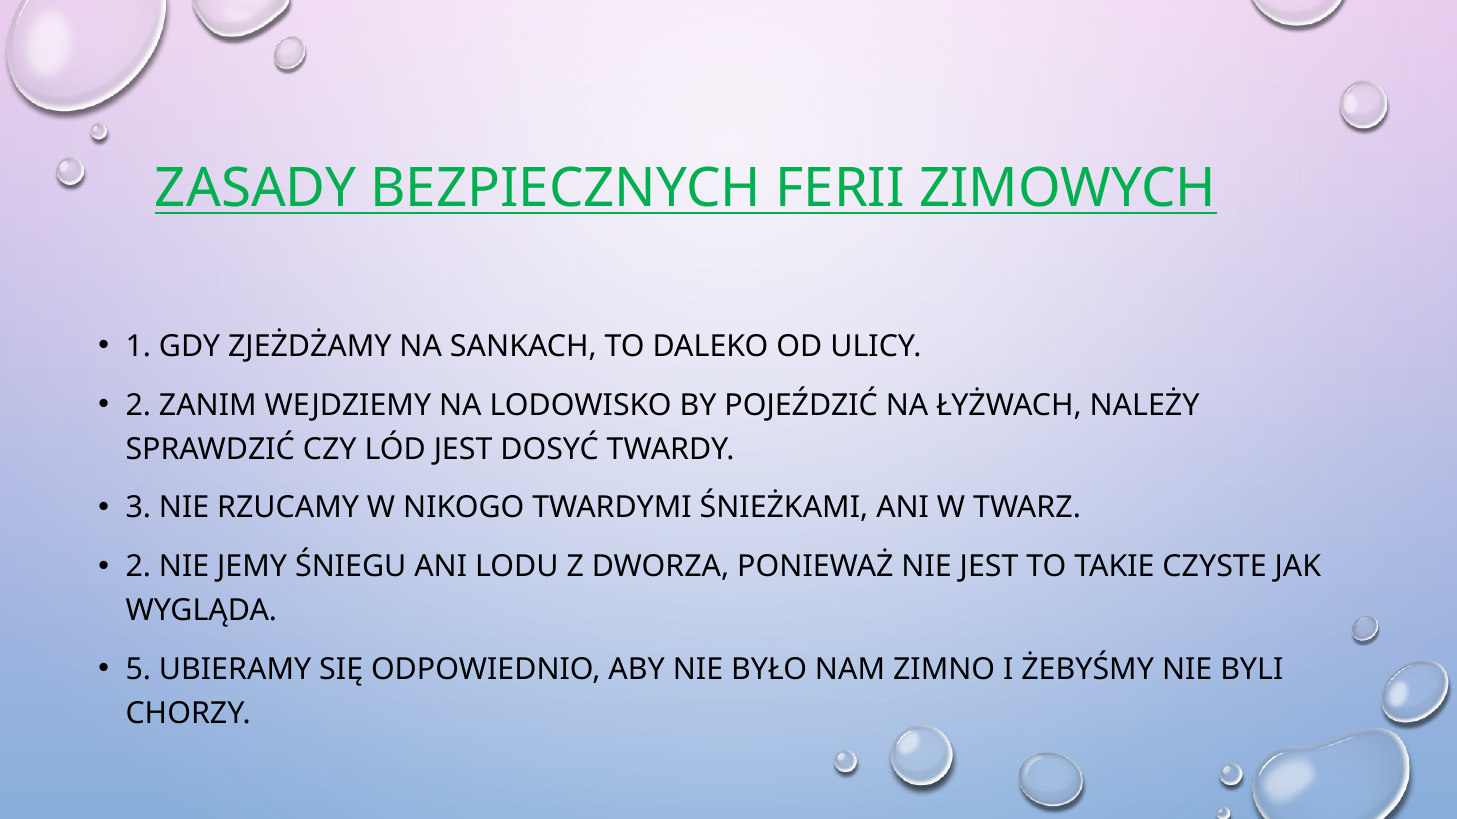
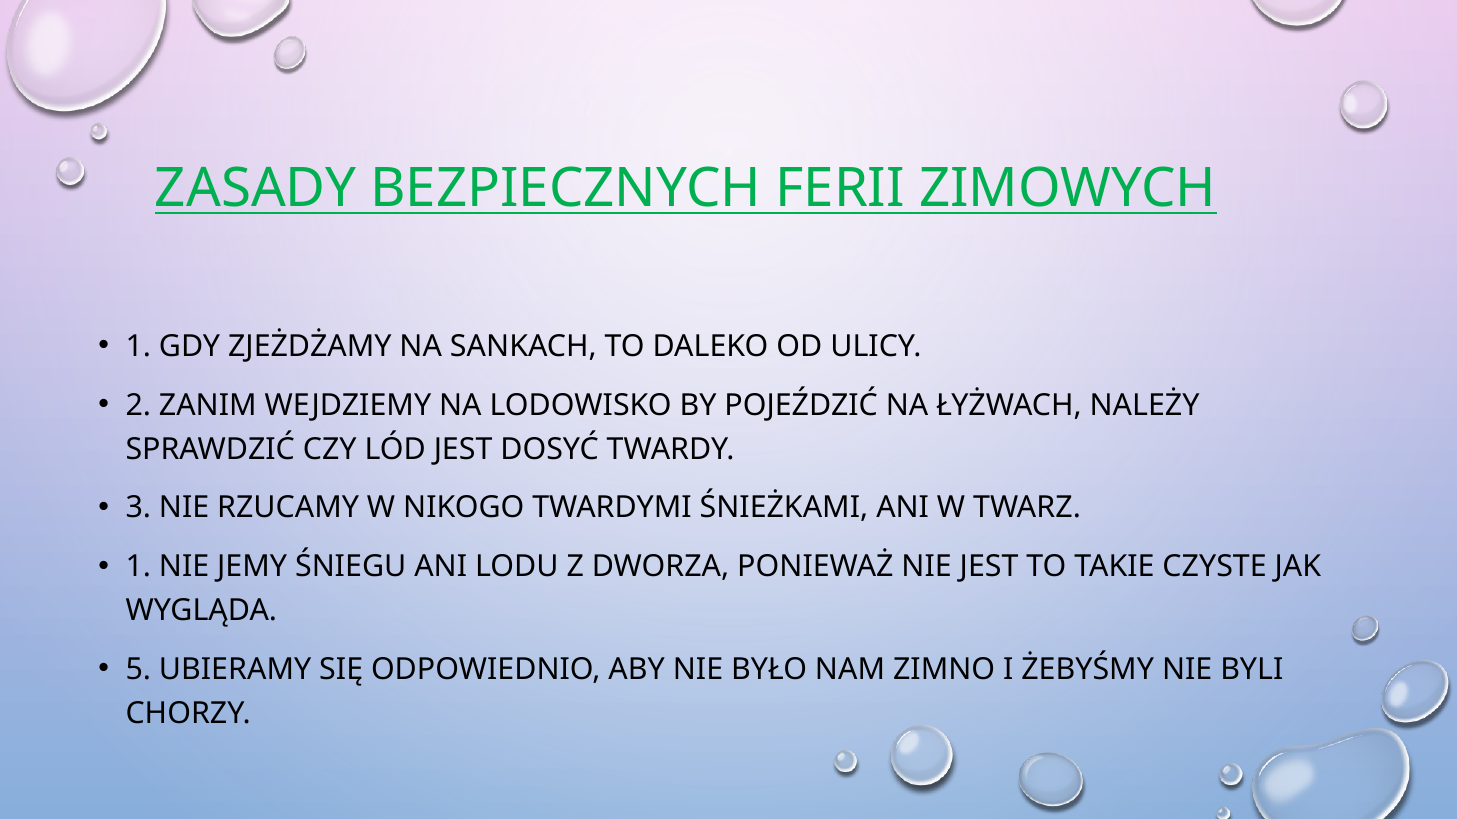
2 at (138, 567): 2 -> 1
